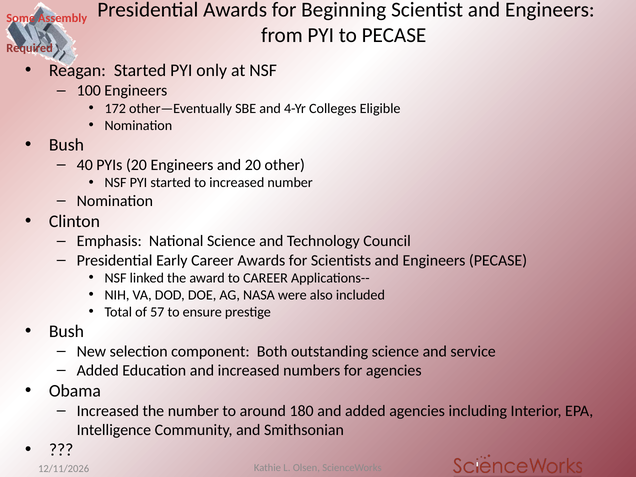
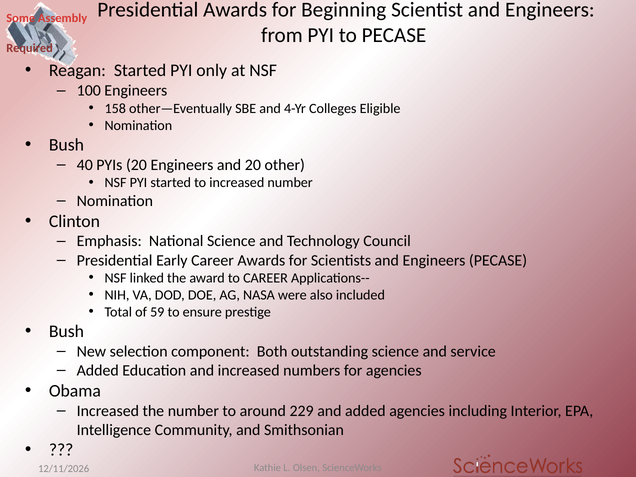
172: 172 -> 158
57: 57 -> 59
180: 180 -> 229
